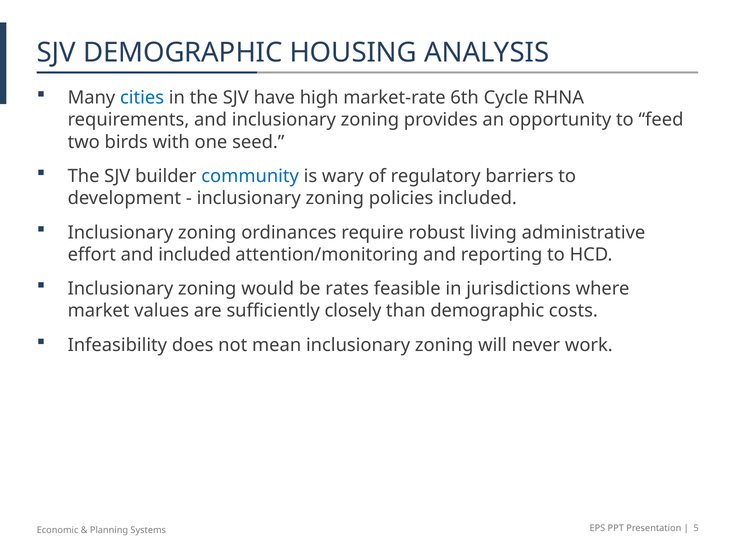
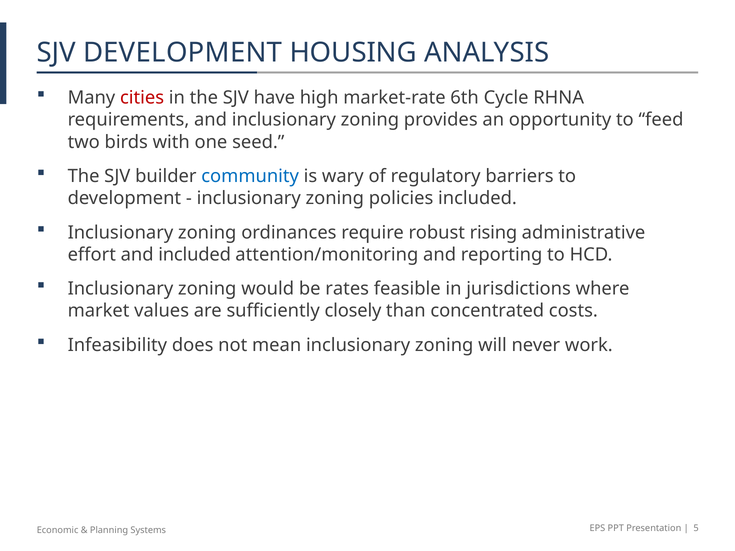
SJV DEMOGRAPHIC: DEMOGRAPHIC -> DEVELOPMENT
cities colour: blue -> red
living: living -> rising
than demographic: demographic -> concentrated
